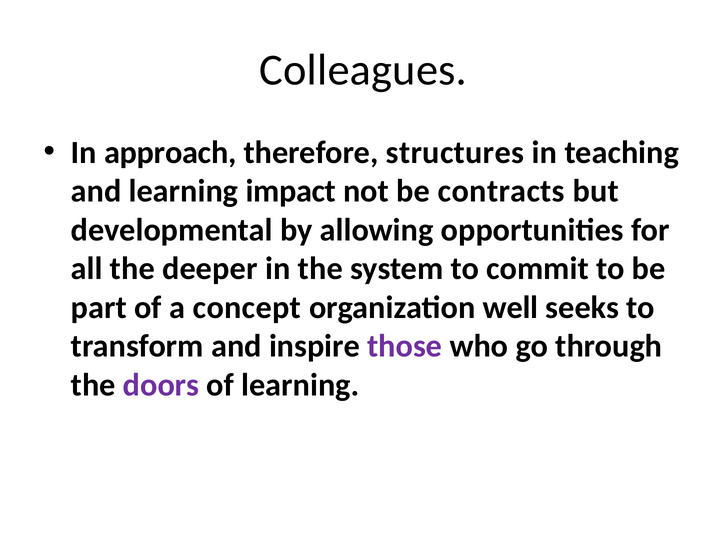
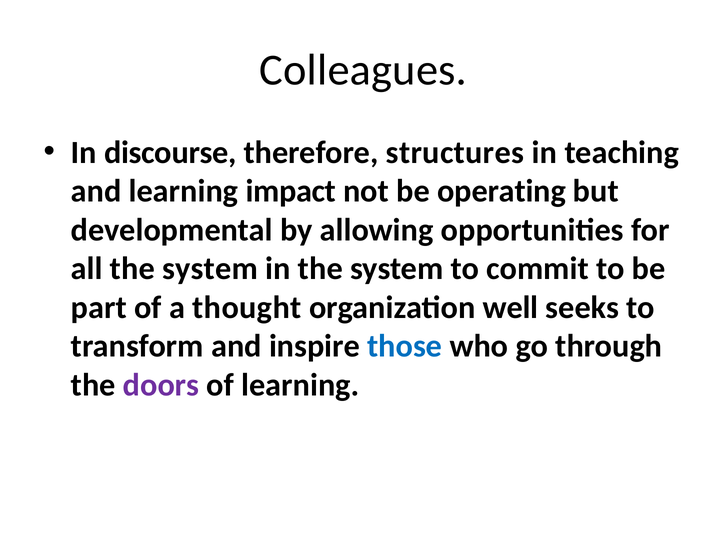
approach: approach -> discourse
contracts: contracts -> operating
all the deeper: deeper -> system
concept: concept -> thought
those colour: purple -> blue
